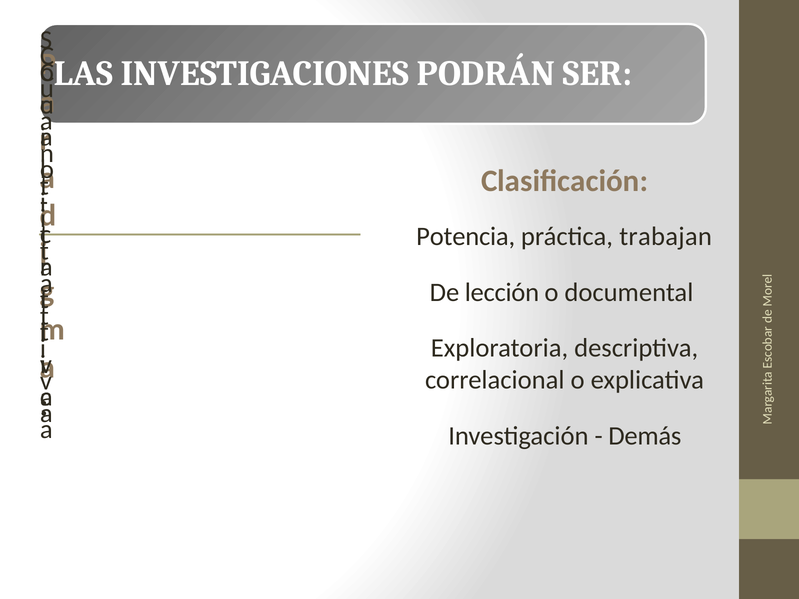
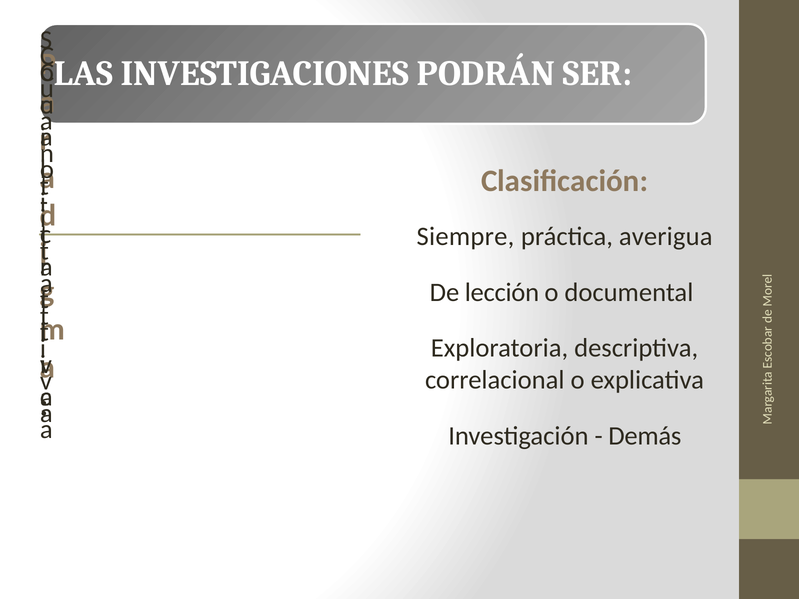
Potencia: Potencia -> Siempre
trabajan: trabajan -> averigua
